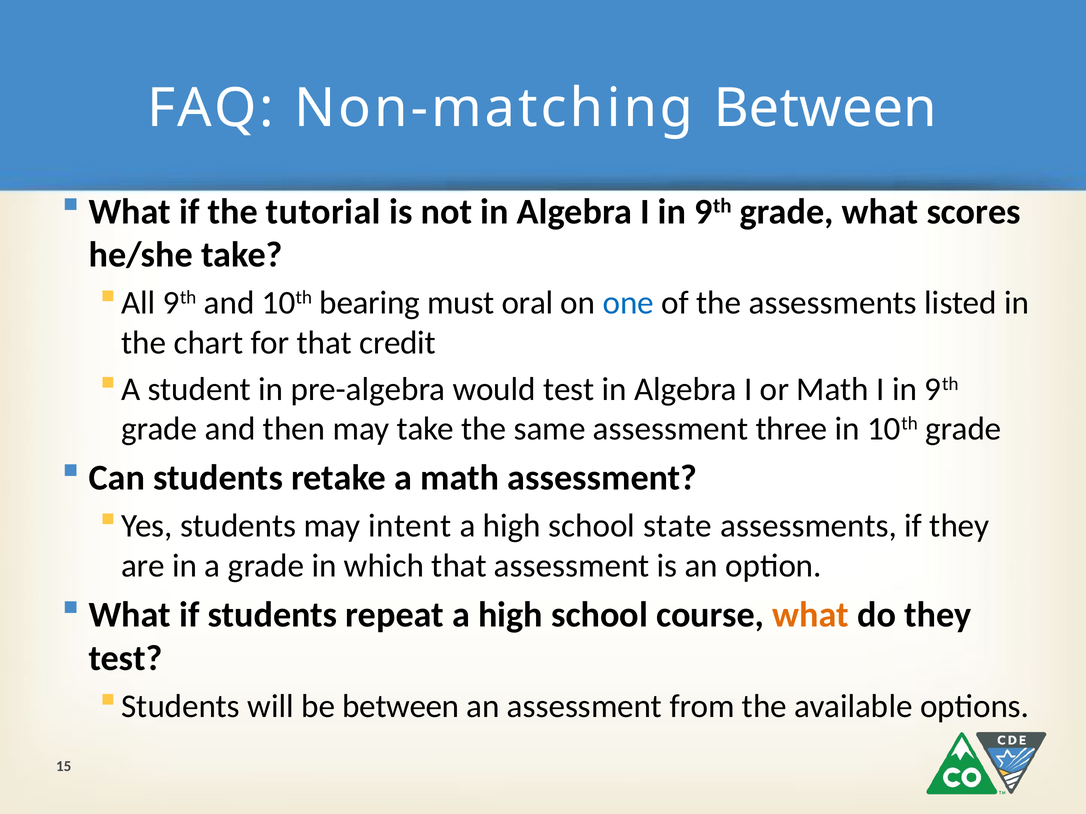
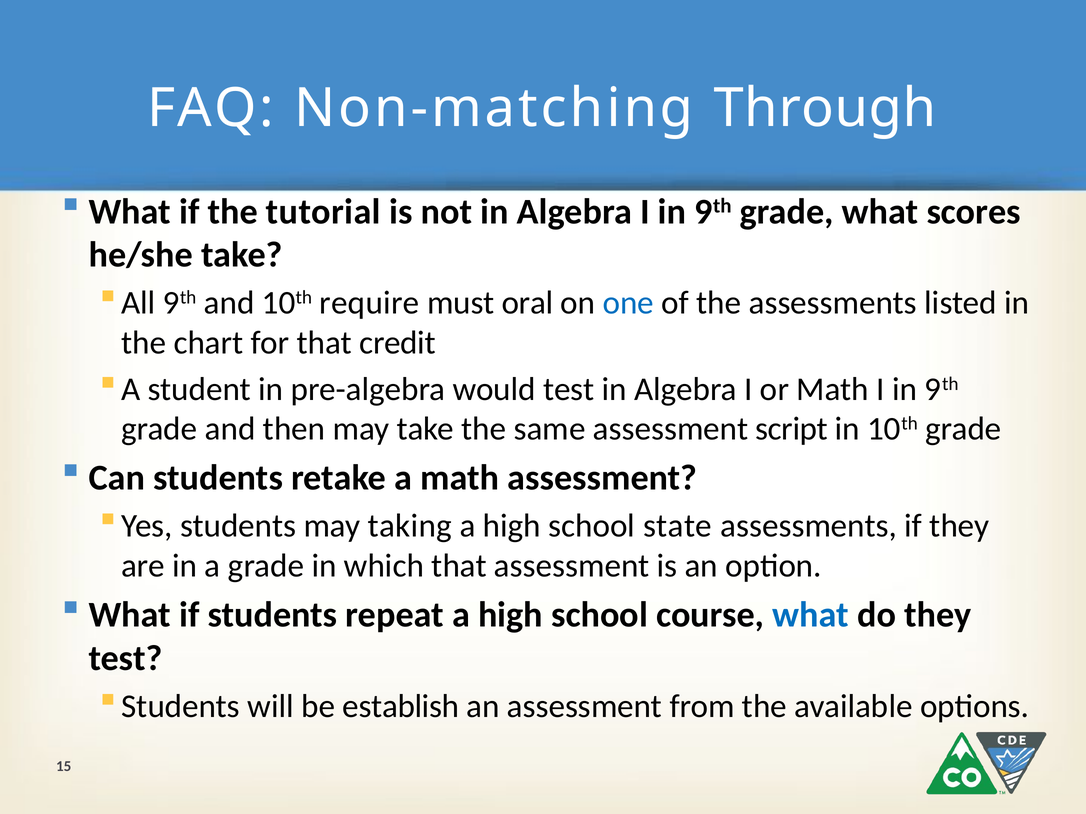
Non-matching Between: Between -> Through
bearing: bearing -> require
three: three -> script
intent: intent -> taking
what at (811, 615) colour: orange -> blue
be between: between -> establish
